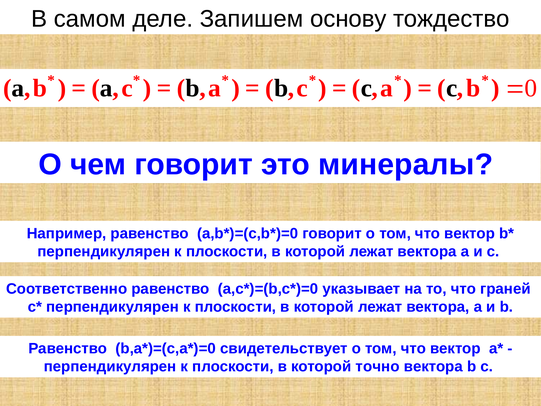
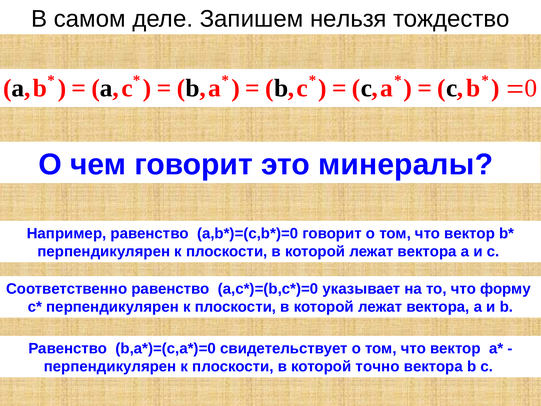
основу: основу -> нельзя
граней: граней -> форму
